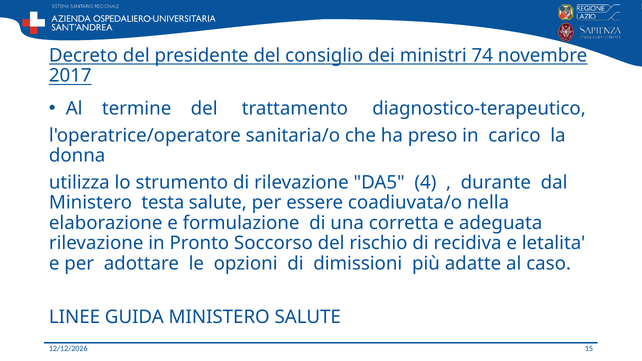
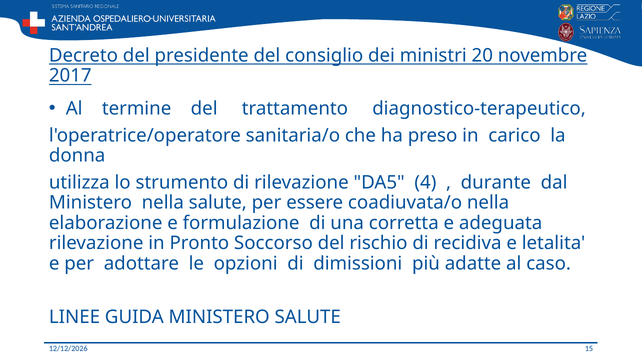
74: 74 -> 20
Ministero testa: testa -> nella
